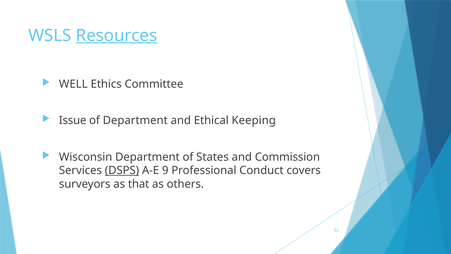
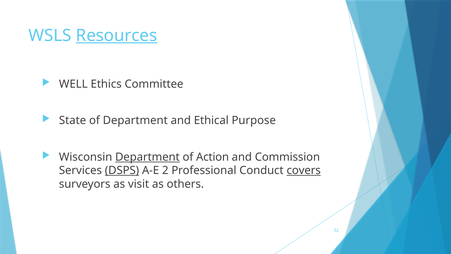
Issue: Issue -> State
Keeping: Keeping -> Purpose
Department at (147, 157) underline: none -> present
States: States -> Action
9: 9 -> 2
covers underline: none -> present
that: that -> visit
